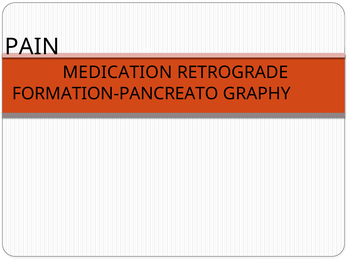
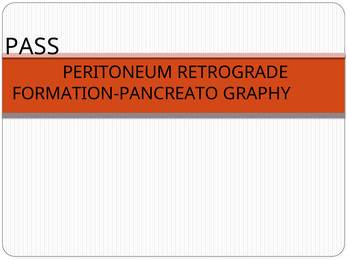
PAIN: PAIN -> PASS
MEDICATION: MEDICATION -> PERITONEUM
